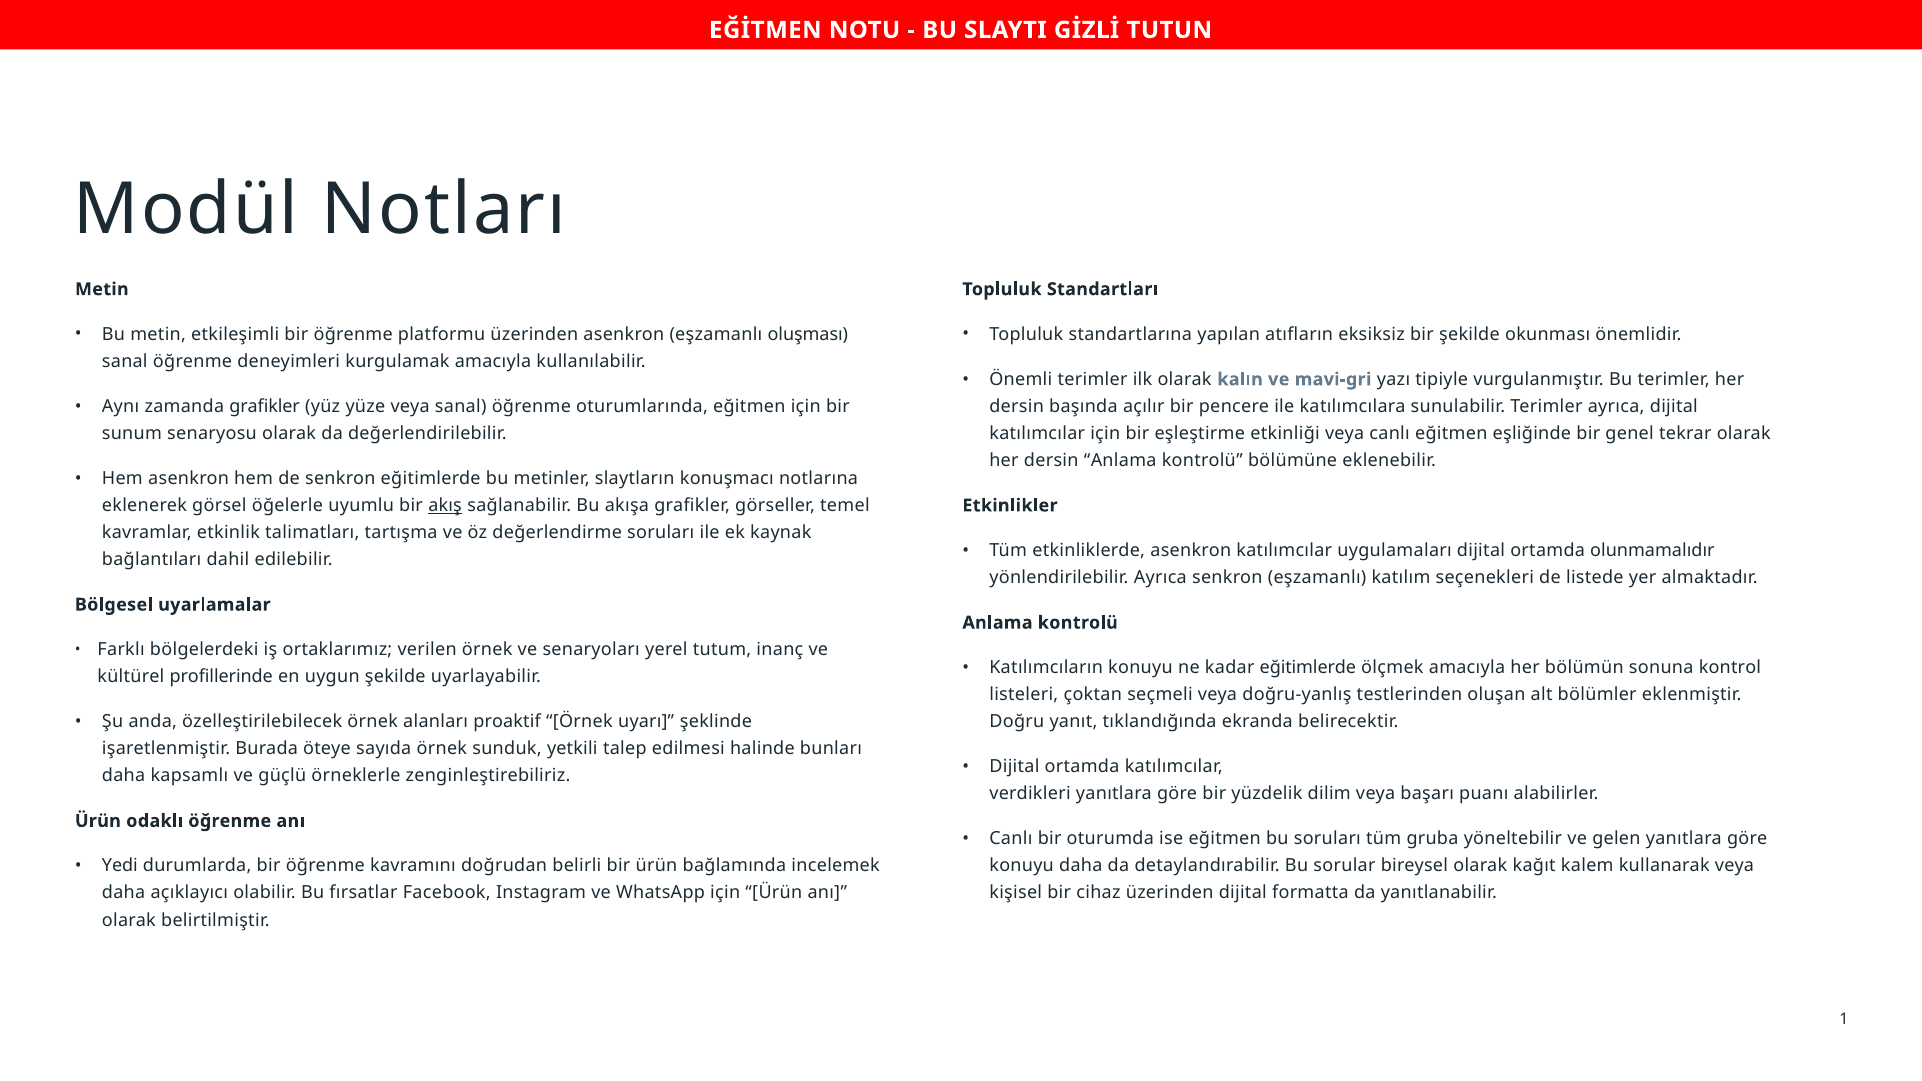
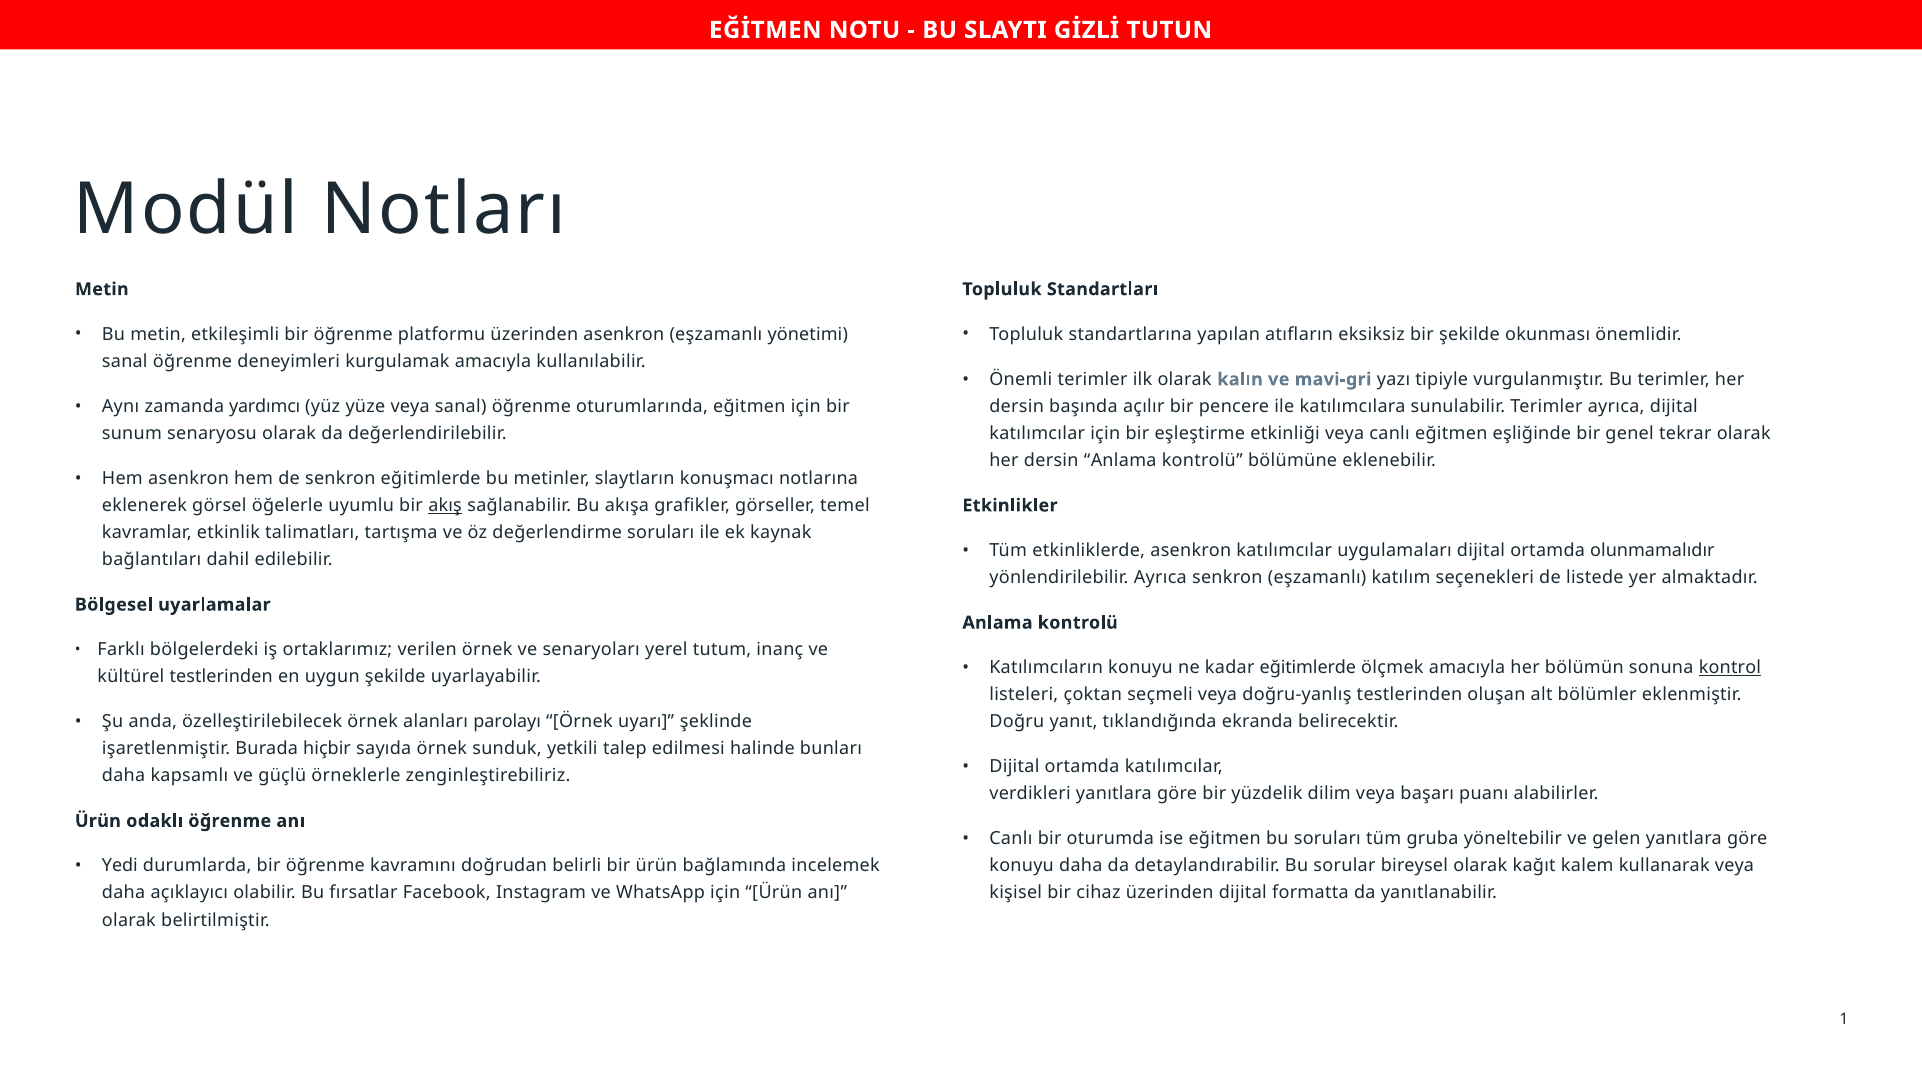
oluşması: oluşması -> yönetimi
zamanda grafikler: grafikler -> yardımcı
kontrol underline: none -> present
kültürel profillerinde: profillerinde -> testlerinden
proaktif: proaktif -> parolayı
öteye: öteye -> hiçbir
